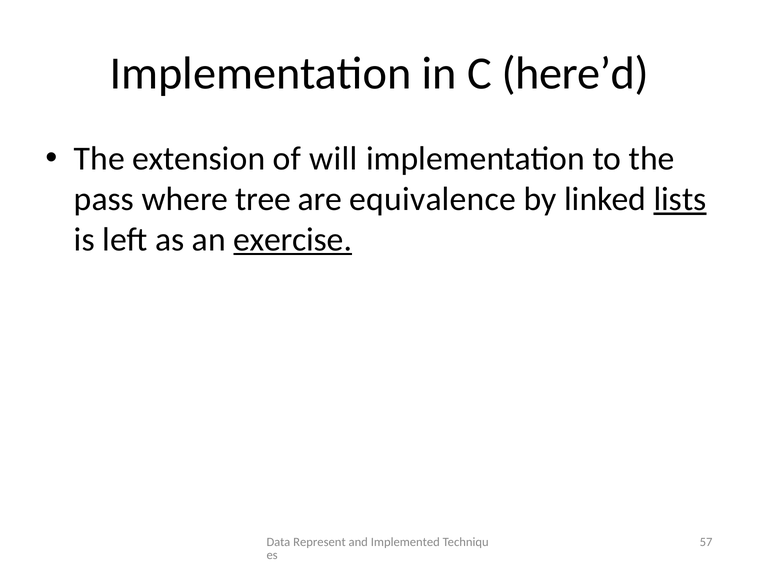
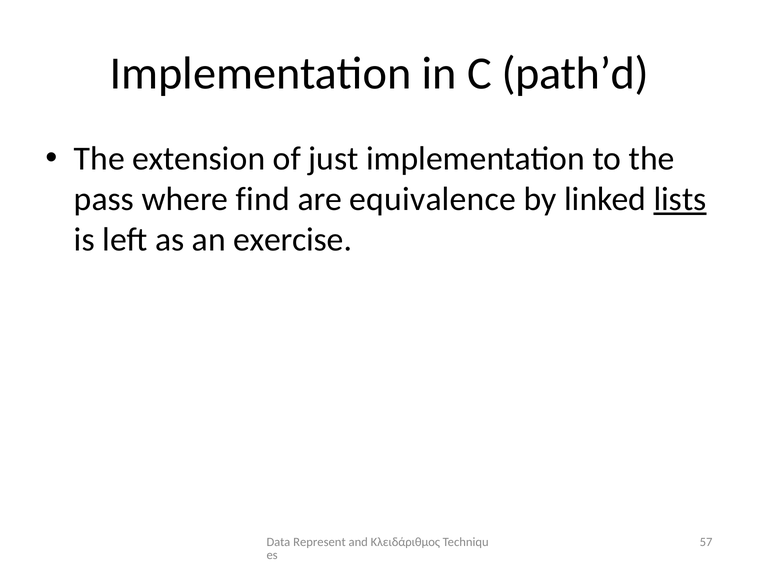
here’d: here’d -> path’d
will: will -> just
tree: tree -> find
exercise underline: present -> none
Implemented: Implemented -> Κλειδάριθμος
